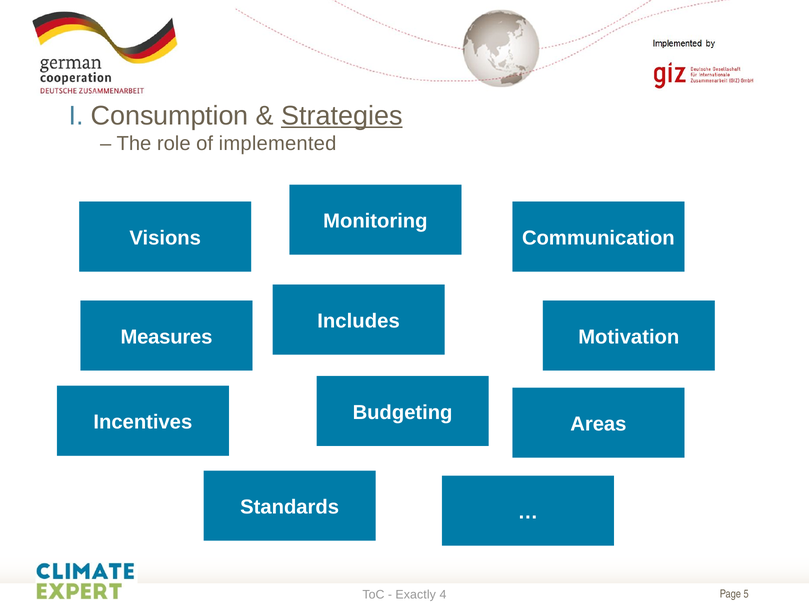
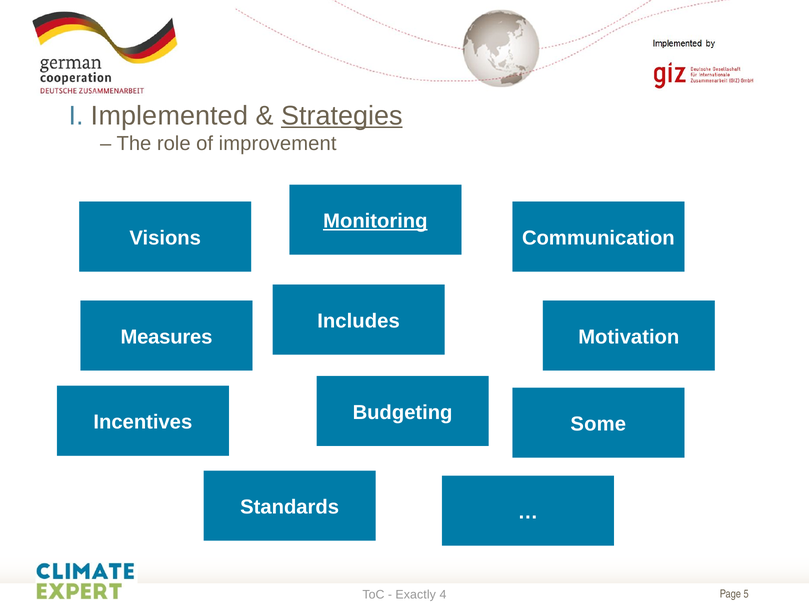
Consumption: Consumption -> Implemented
implemented: implemented -> improvement
Monitoring underline: none -> present
Areas: Areas -> Some
